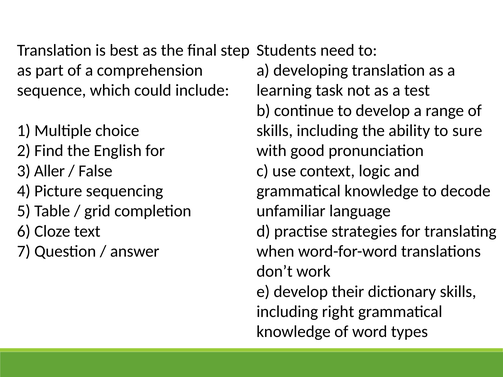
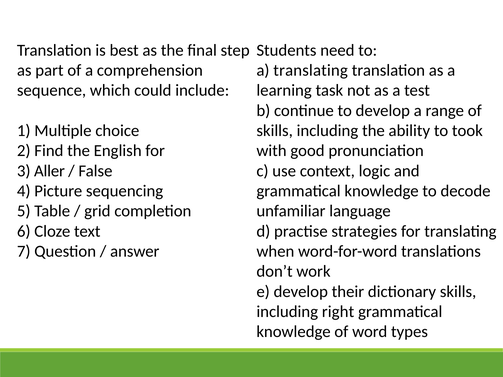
a developing: developing -> translating
sure: sure -> took
